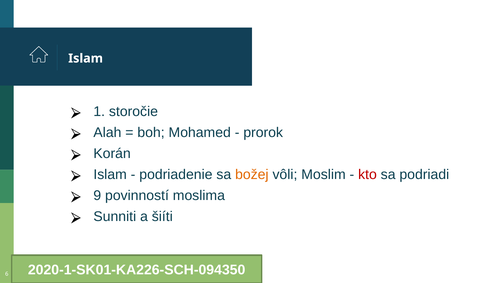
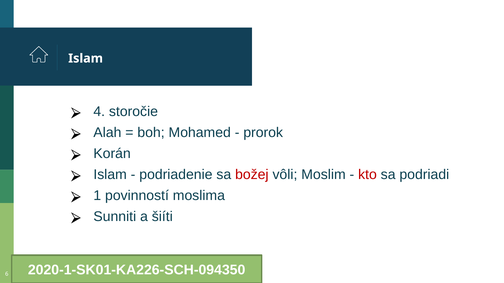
1: 1 -> 4
božej colour: orange -> red
9: 9 -> 1
